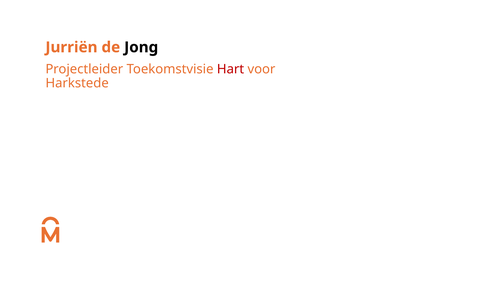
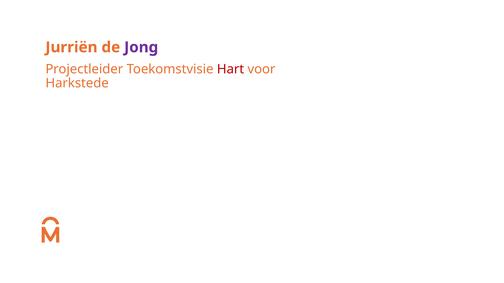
Jong colour: black -> purple
